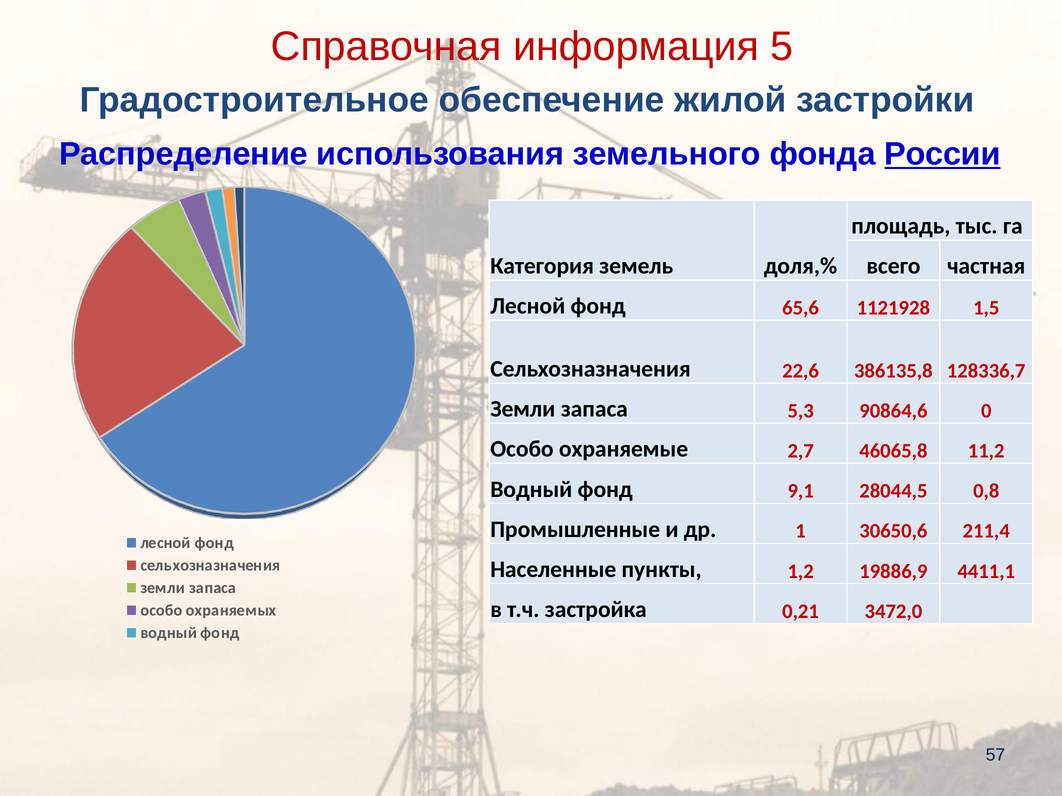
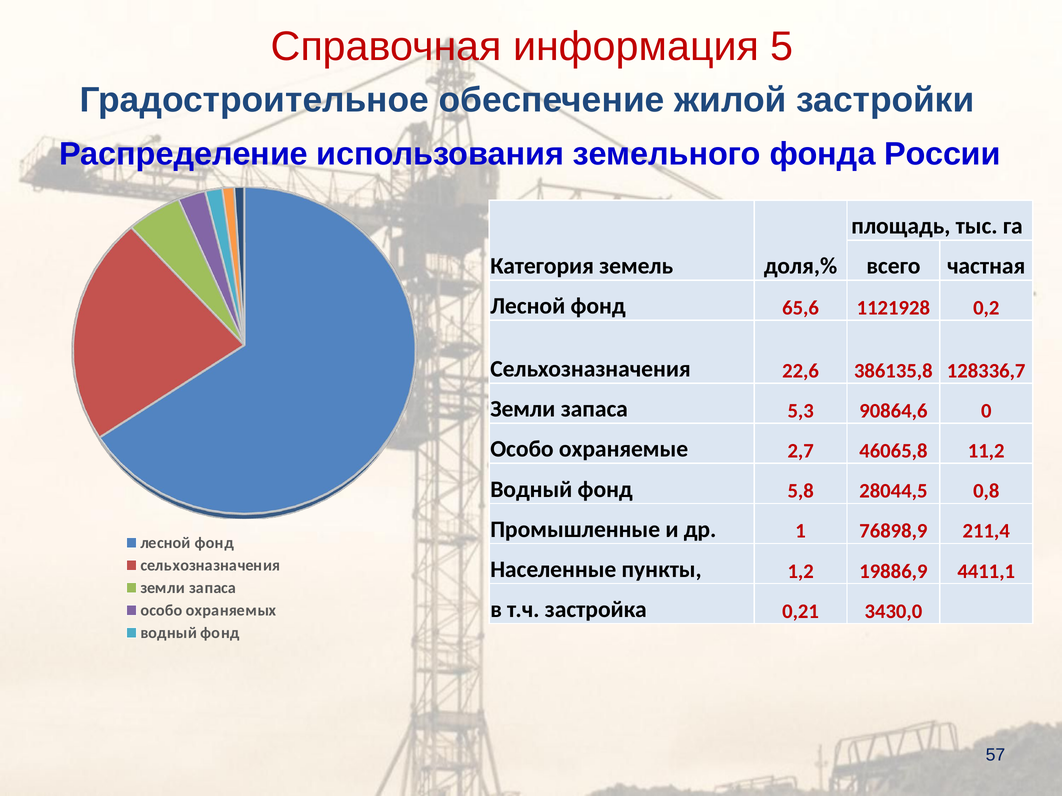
России underline: present -> none
1,5: 1,5 -> 0,2
9,1: 9,1 -> 5,8
30650,6: 30650,6 -> 76898,9
3472,0: 3472,0 -> 3430,0
